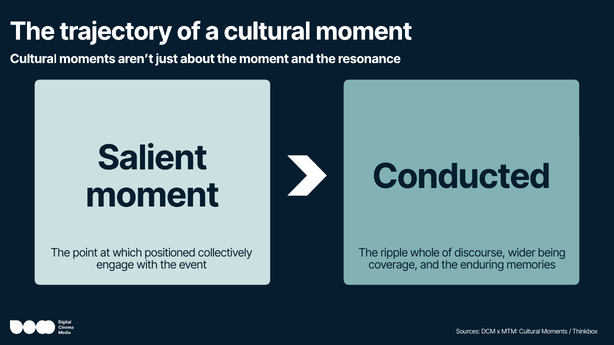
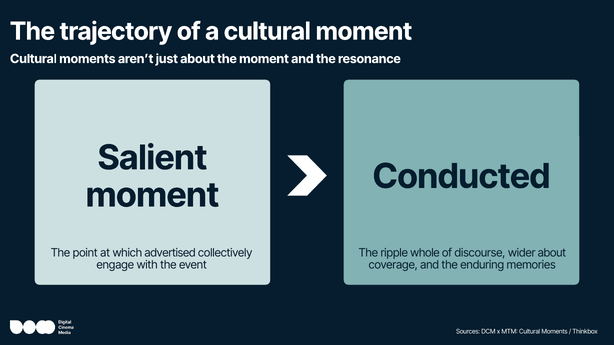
positioned: positioned -> advertised
wider being: being -> about
